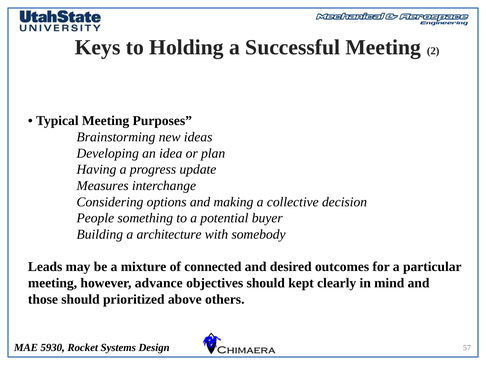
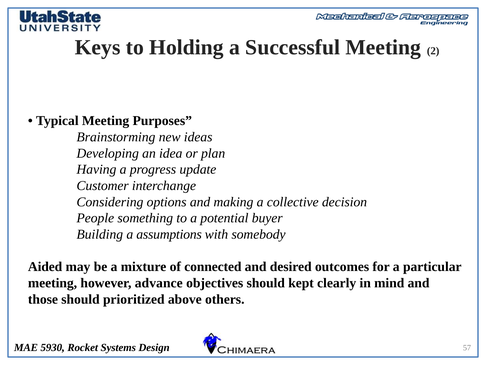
Measures: Measures -> Customer
architecture: architecture -> assumptions
Leads: Leads -> Aided
